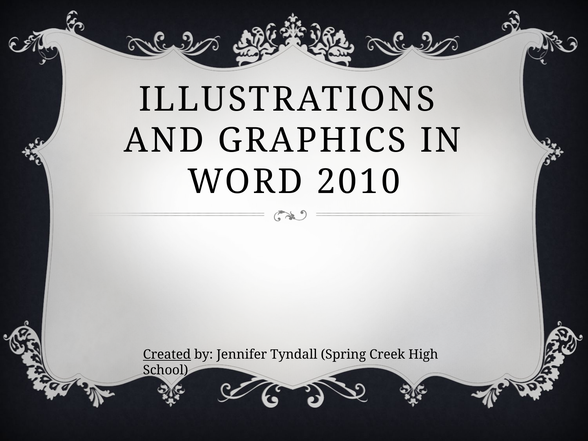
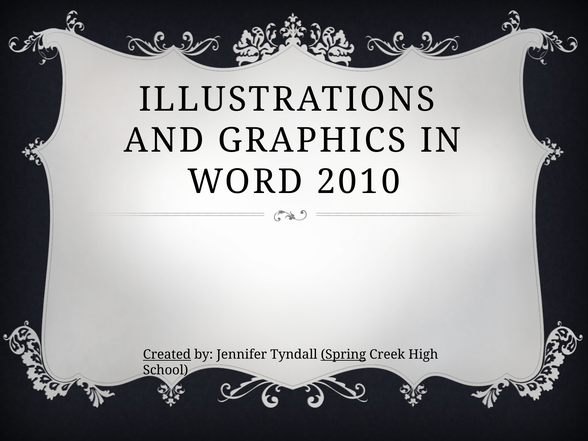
Spring underline: none -> present
